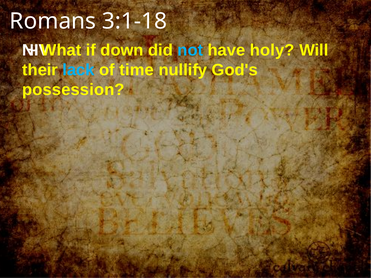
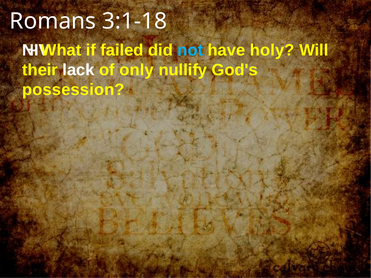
down: down -> failed
lack colour: light blue -> white
time: time -> only
